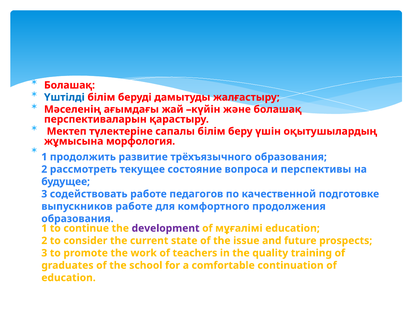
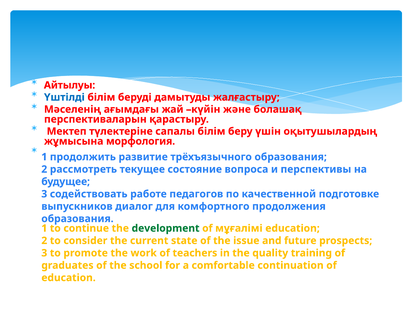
Болашақ at (70, 85): Болашақ -> Айтылуы
выпускников работе: работе -> диалог
development colour: purple -> green
